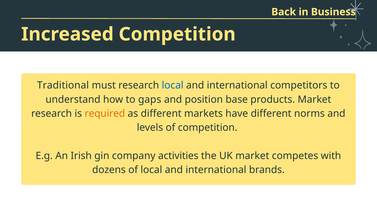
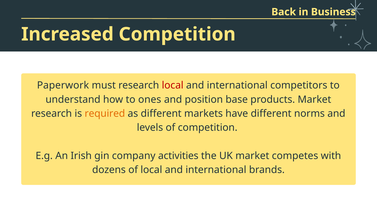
Traditional: Traditional -> Paperwork
local at (173, 85) colour: blue -> red
gaps: gaps -> ones
